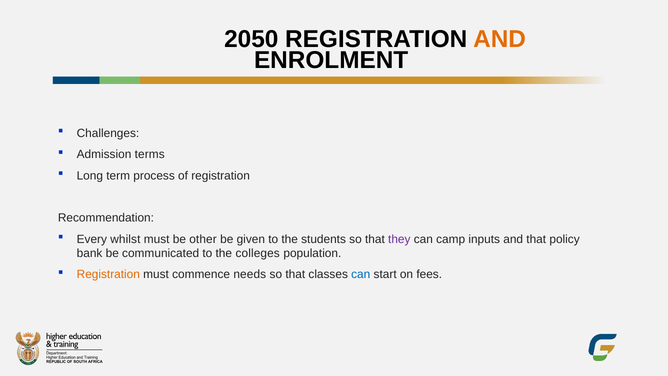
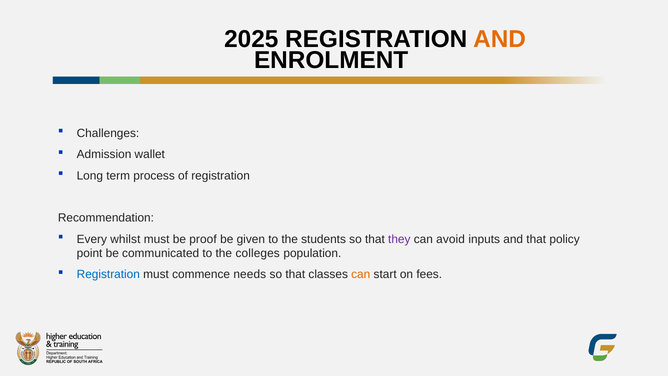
2050: 2050 -> 2025
terms: terms -> wallet
other: other -> proof
camp: camp -> avoid
bank: bank -> point
Registration at (108, 274) colour: orange -> blue
can at (361, 274) colour: blue -> orange
